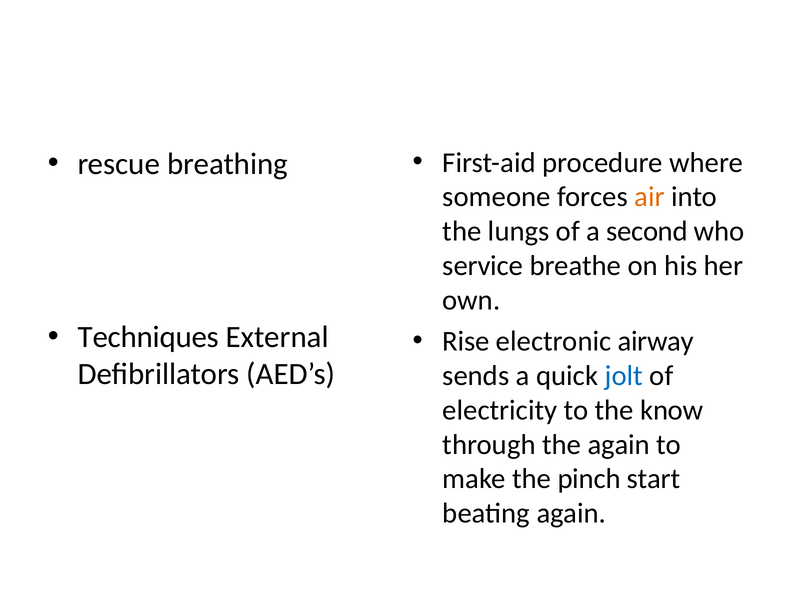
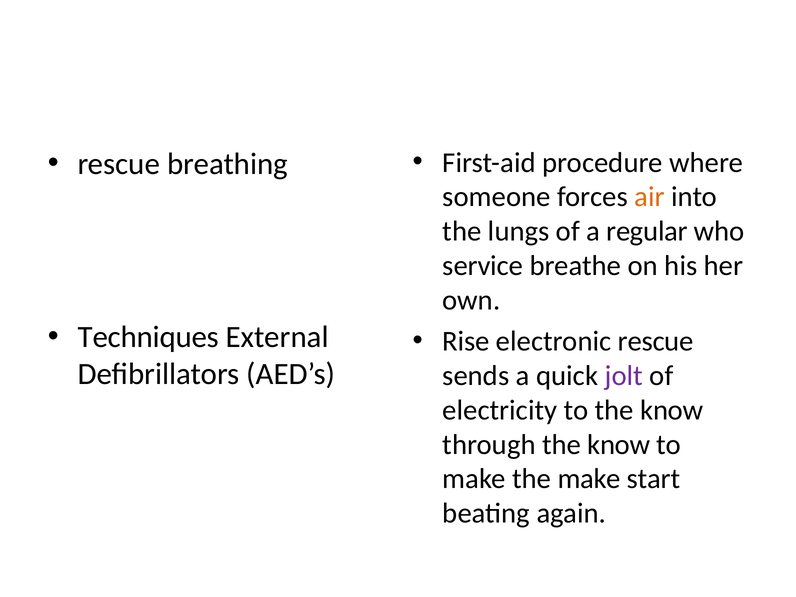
second: second -> regular
electronic airway: airway -> rescue
jolt colour: blue -> purple
through the again: again -> know
the pinch: pinch -> make
